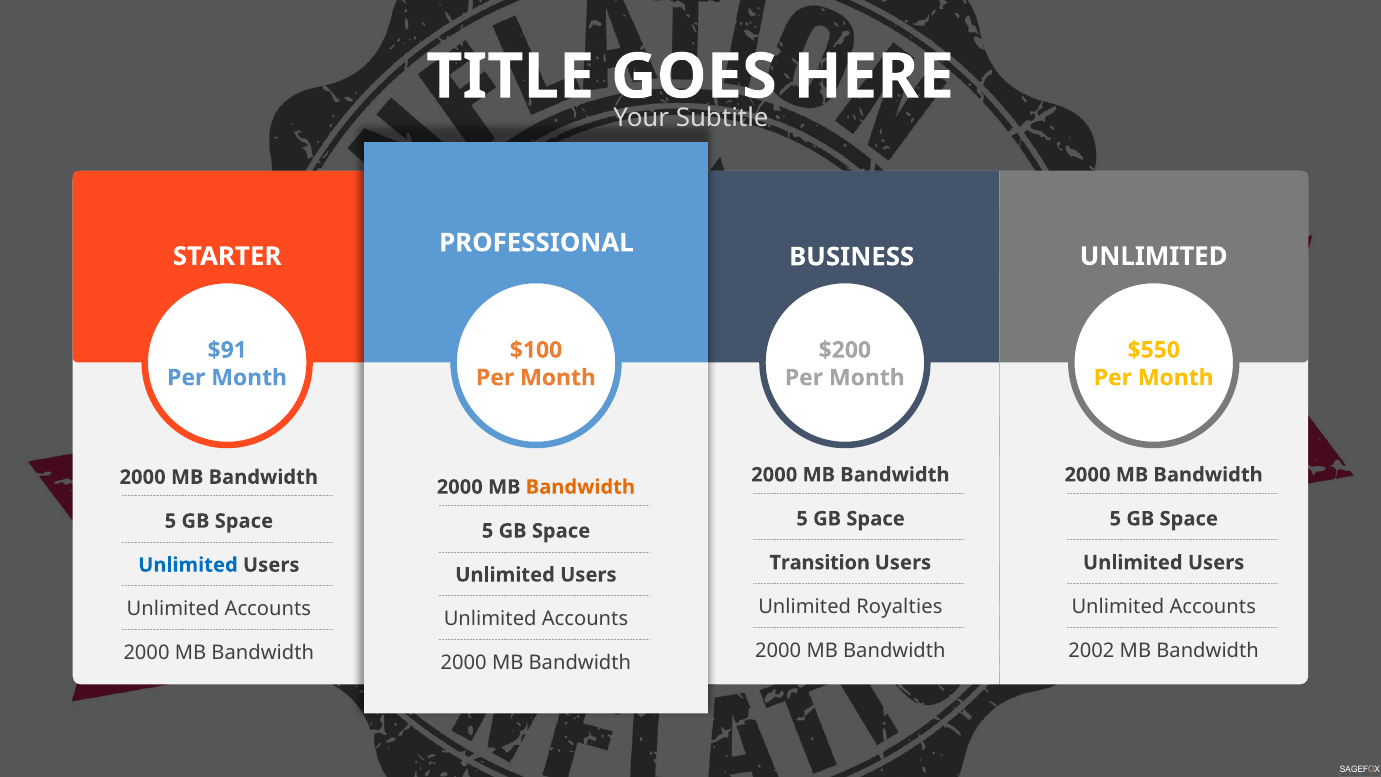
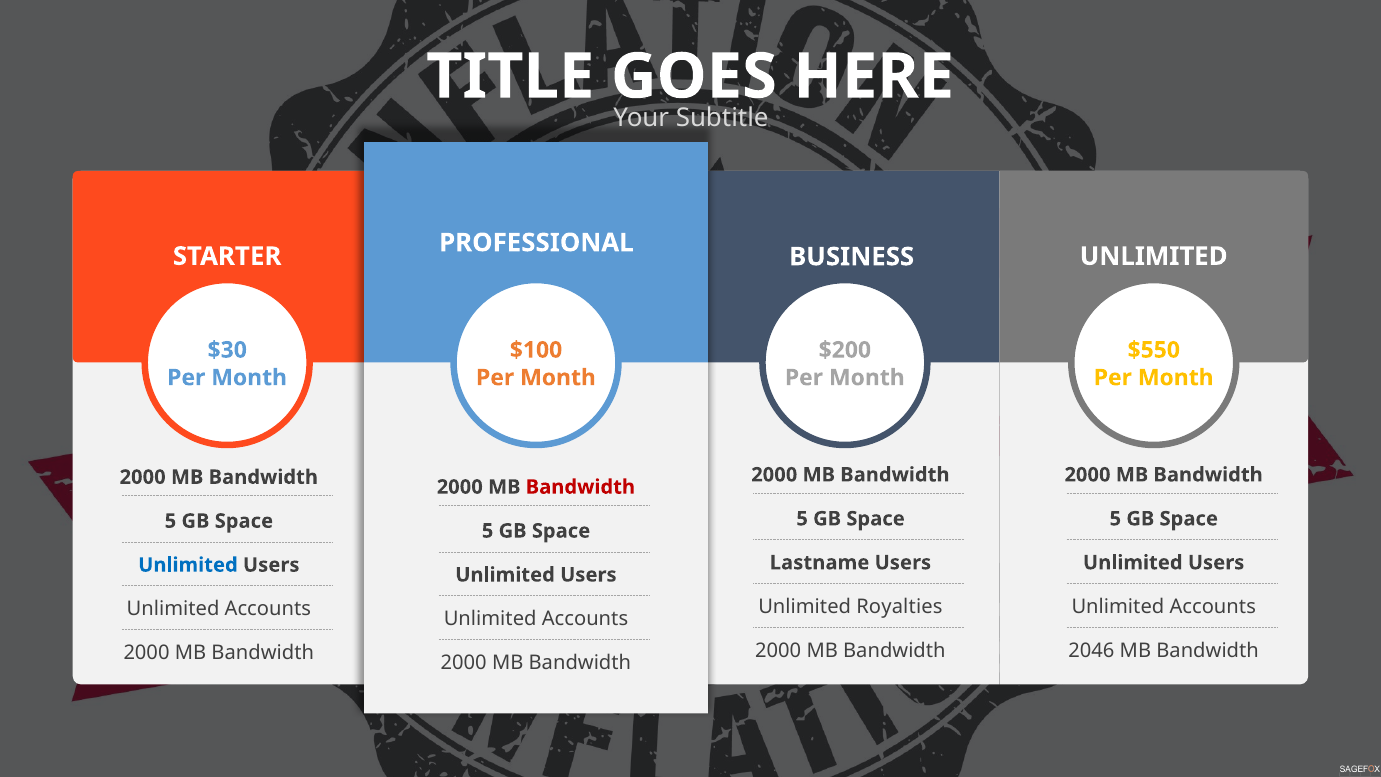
$91: $91 -> $30
Bandwidth at (580, 487) colour: orange -> red
Transition: Transition -> Lastname
2002: 2002 -> 2046
